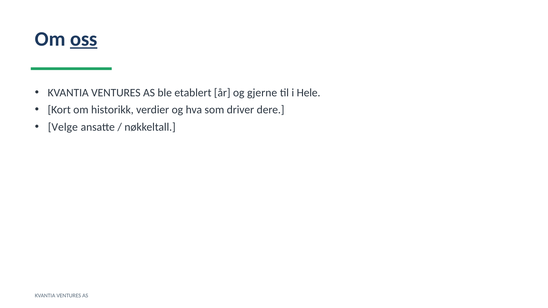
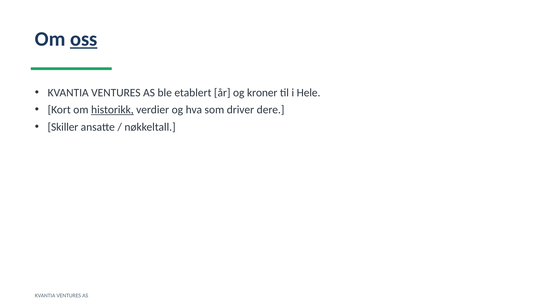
gjerne: gjerne -> kroner
historikk underline: none -> present
Velge: Velge -> Skiller
